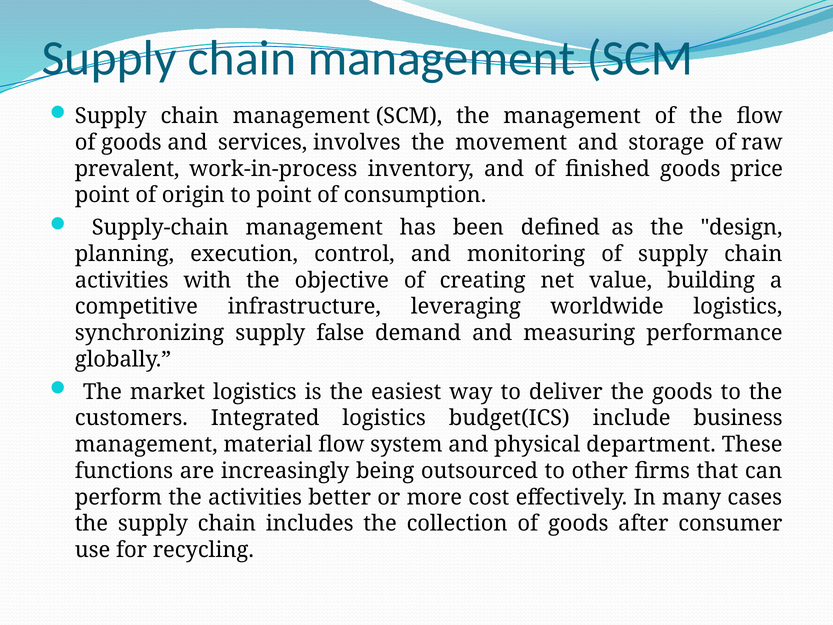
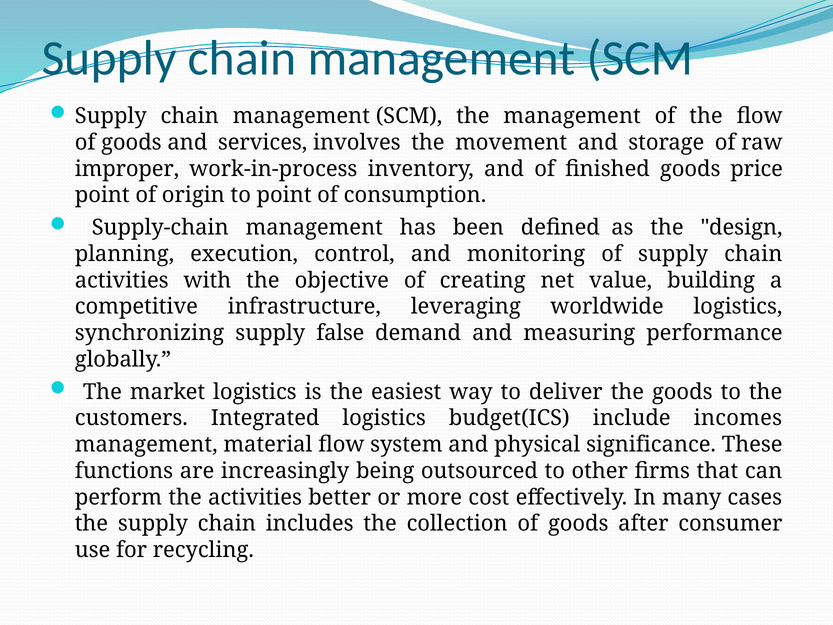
prevalent: prevalent -> improper
business: business -> incomes
department: department -> significance
